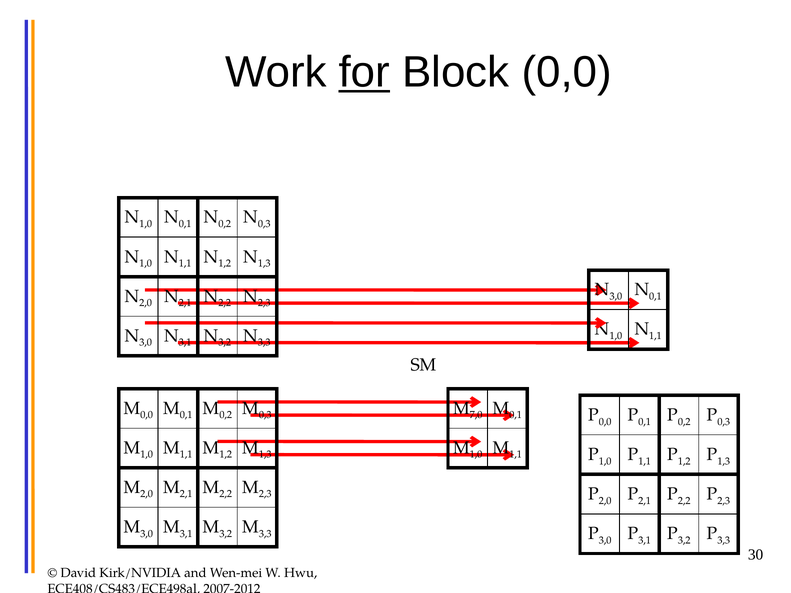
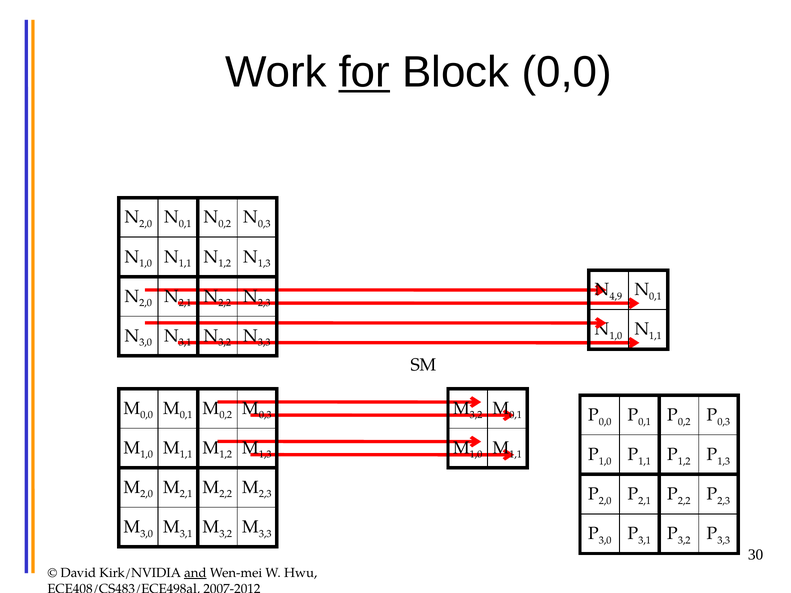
1,0 at (146, 224): 1,0 -> 2,0
3,0 at (616, 297): 3,0 -> 4,9
7,0 at (476, 415): 7,0 -> 3,2
and underline: none -> present
